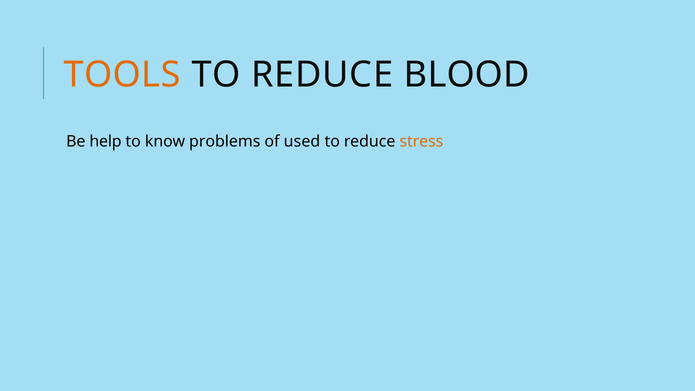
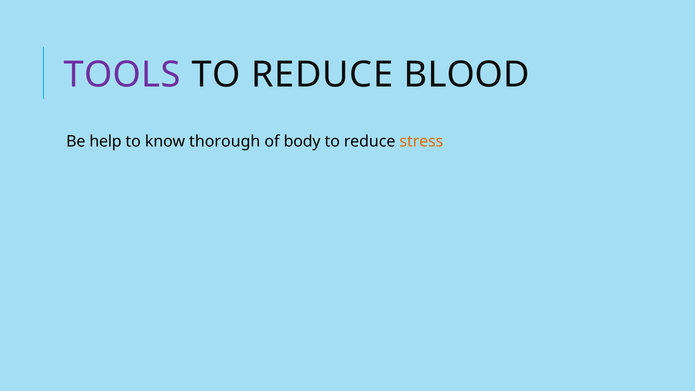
TOOLS colour: orange -> purple
problems: problems -> thorough
used: used -> body
